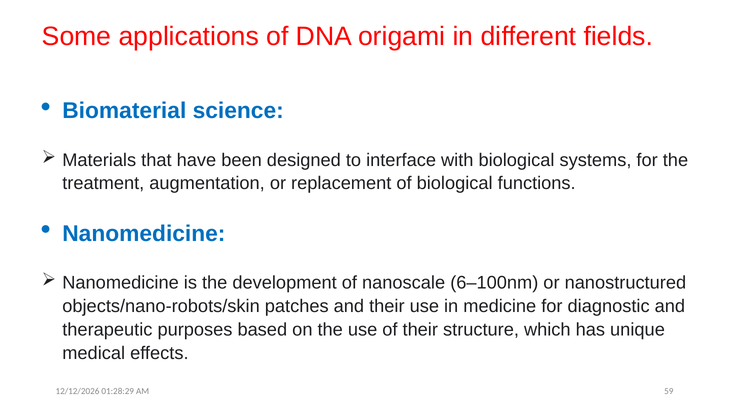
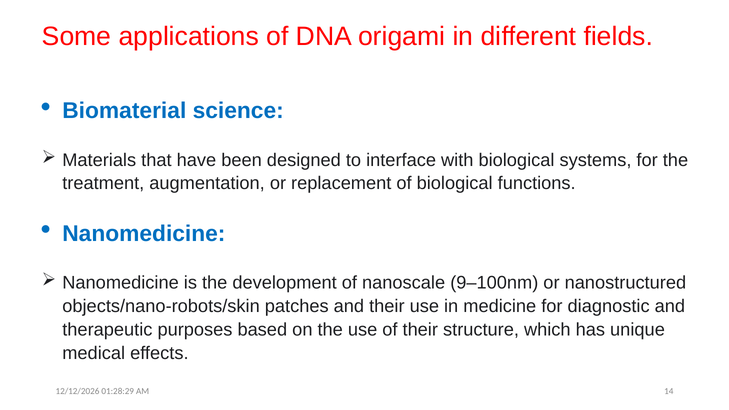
6–100nm: 6–100nm -> 9–100nm
59: 59 -> 14
